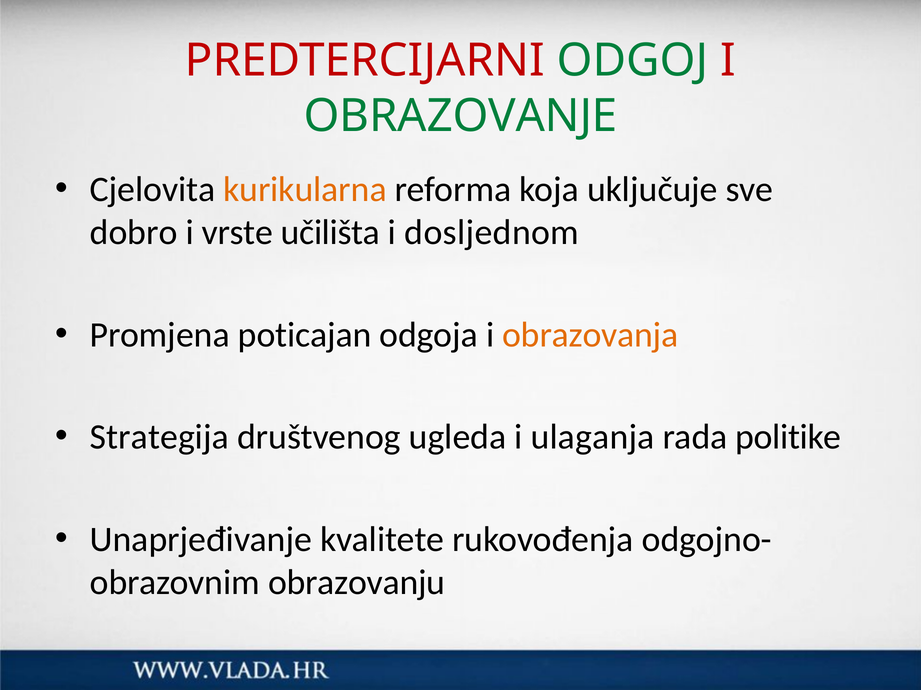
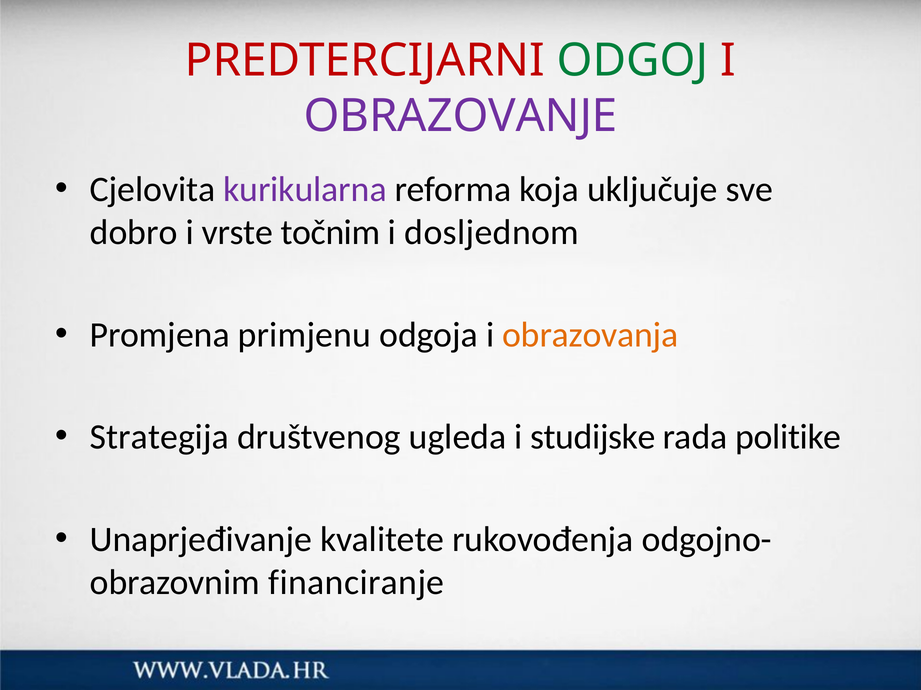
OBRAZOVANJE colour: green -> purple
kurikularna colour: orange -> purple
učilišta: učilišta -> točnim
poticajan: poticajan -> primjenu
ulaganja: ulaganja -> studijske
obrazovanju: obrazovanju -> financiranje
